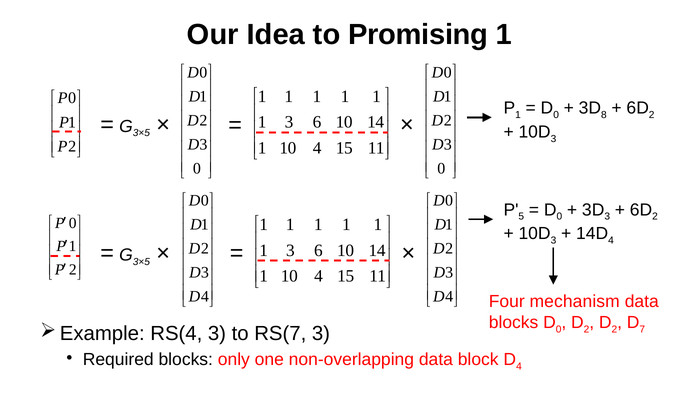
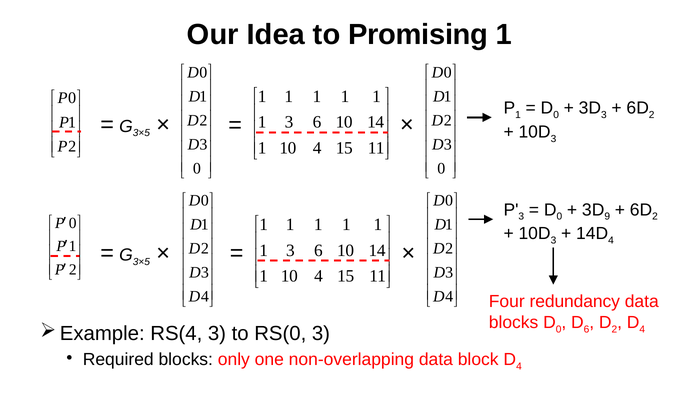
8 at (604, 115): 8 -> 3
5 at (521, 217): 5 -> 3
3 at (607, 217): 3 -> 9
mechanism: mechanism -> redundancy
2 at (586, 329): 2 -> 6
7 at (642, 329): 7 -> 4
RS(7: RS(7 -> RS(0
